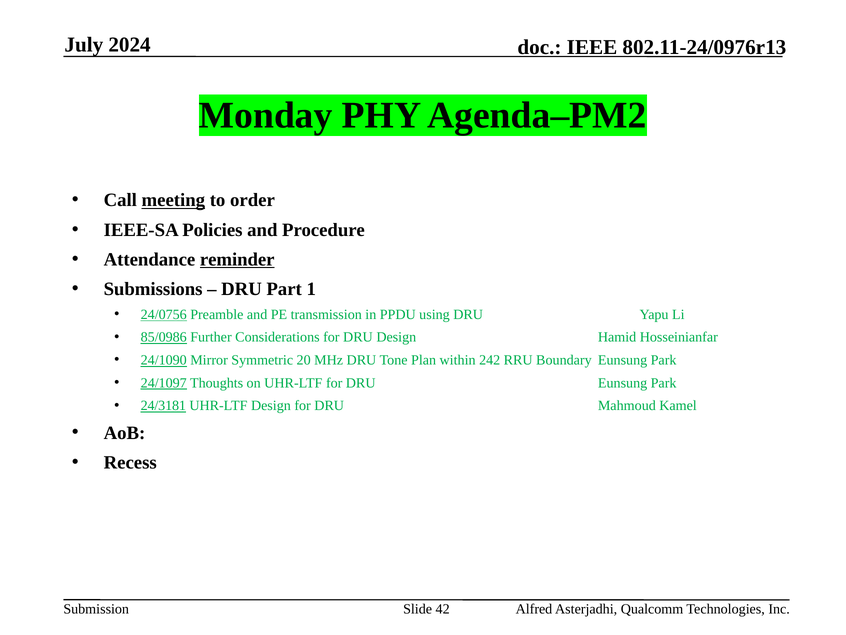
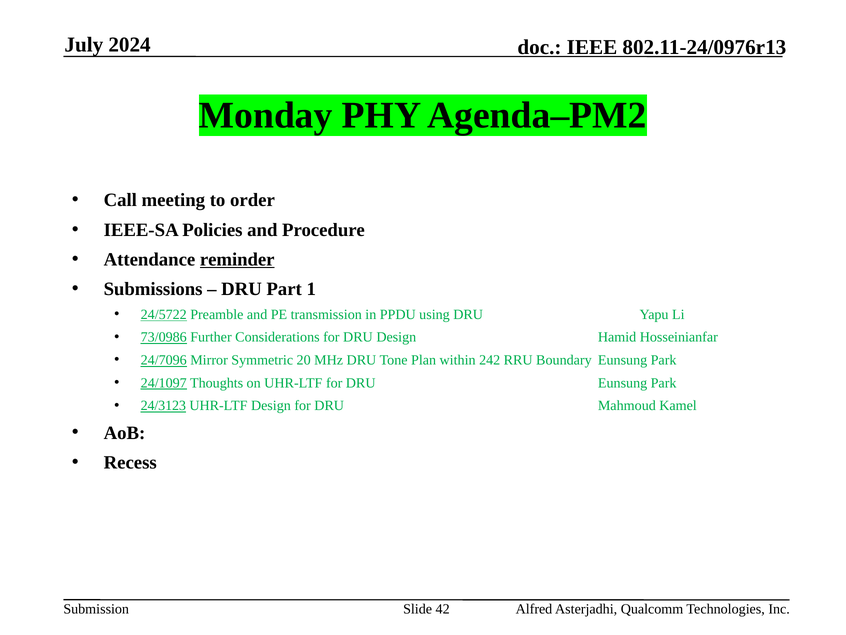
meeting underline: present -> none
24/0756: 24/0756 -> 24/5722
85/0986: 85/0986 -> 73/0986
24/1090: 24/1090 -> 24/7096
24/3181: 24/3181 -> 24/3123
